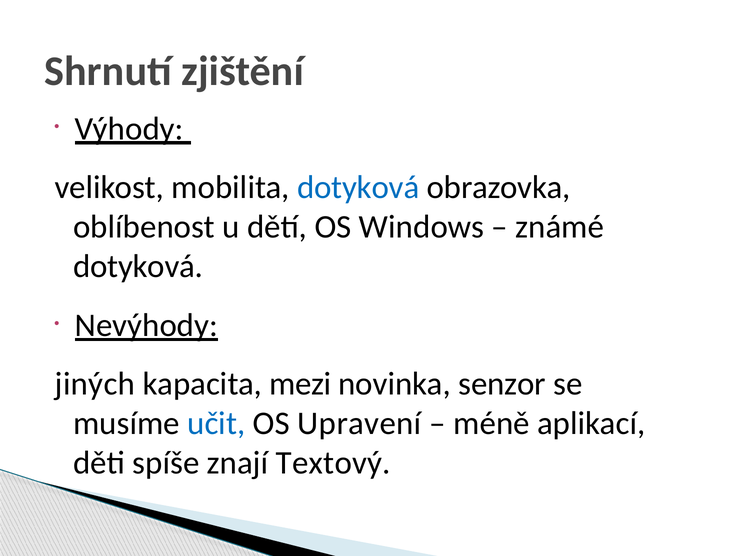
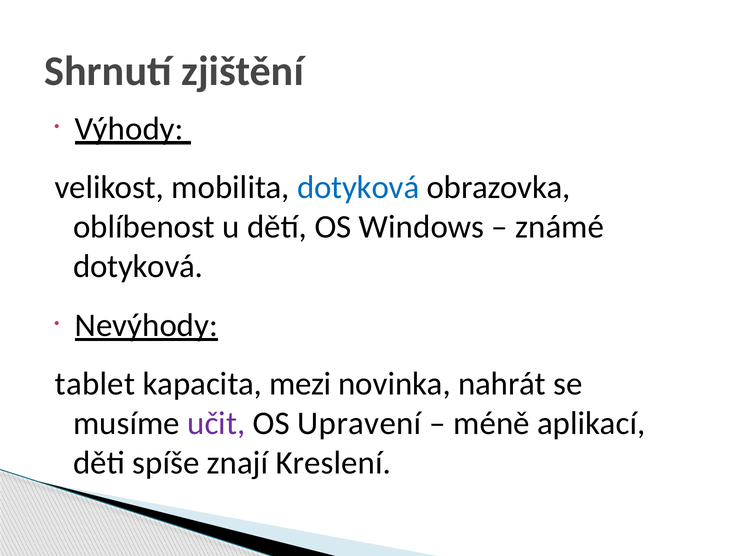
jiných: jiných -> tablet
senzor: senzor -> nahrát
učit colour: blue -> purple
Textový: Textový -> Kreslení
